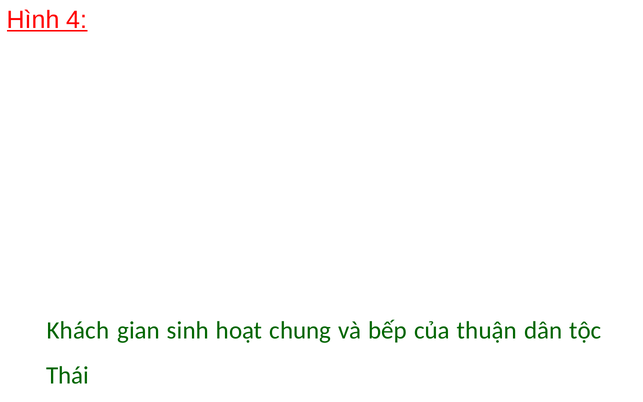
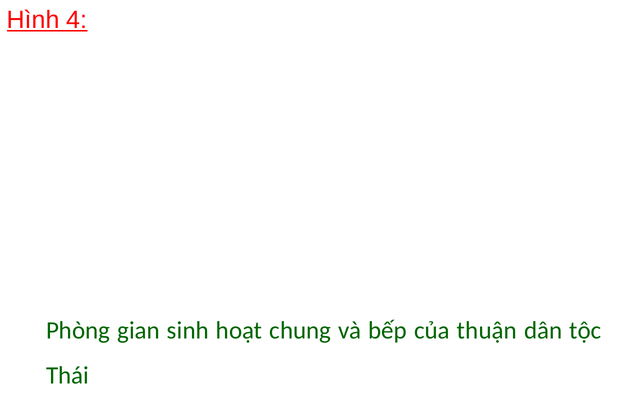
Khách: Khách -> Phòng
